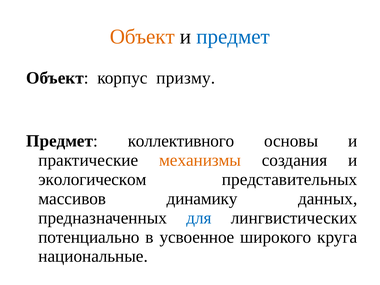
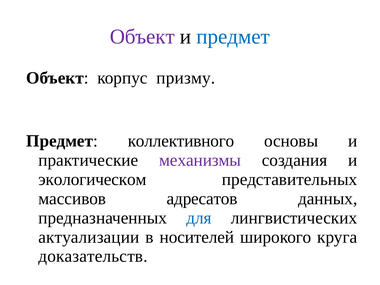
Объект at (142, 37) colour: orange -> purple
механизмы colour: orange -> purple
динамику: динамику -> адресатов
потенциально: потенциально -> актуализации
усвоенное: усвоенное -> носителей
национальные: национальные -> доказательств
